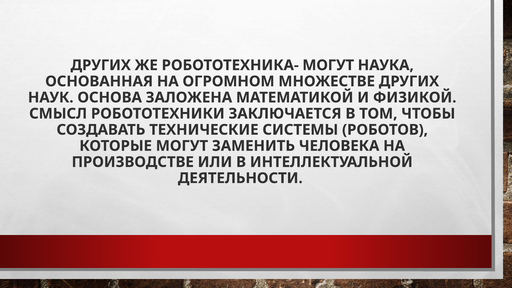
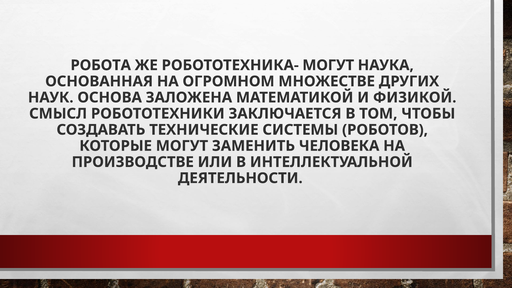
ДРУГИХ at (101, 65): ДРУГИХ -> РОБОТА
